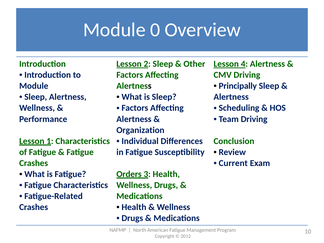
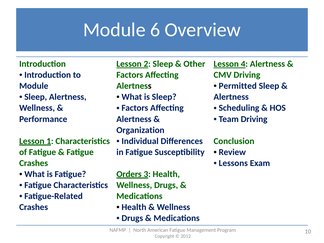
0: 0 -> 6
Principally: Principally -> Permitted
Current: Current -> Lessons
